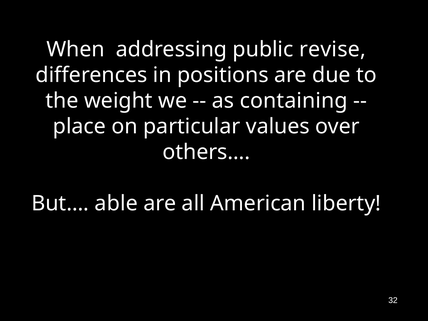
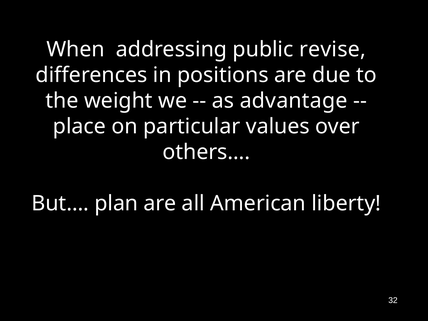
containing: containing -> advantage
able: able -> plan
